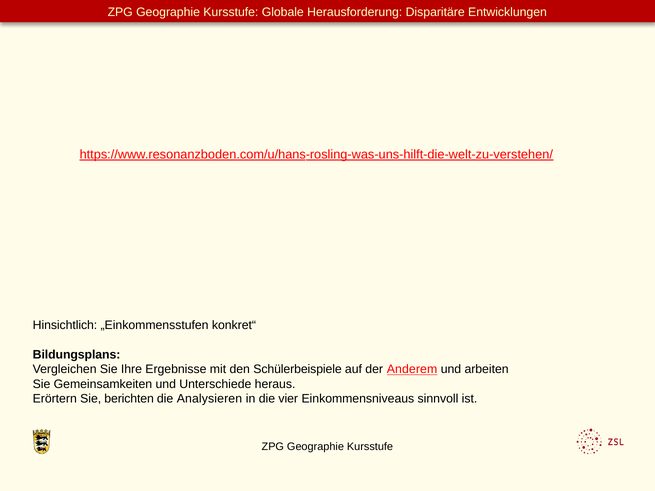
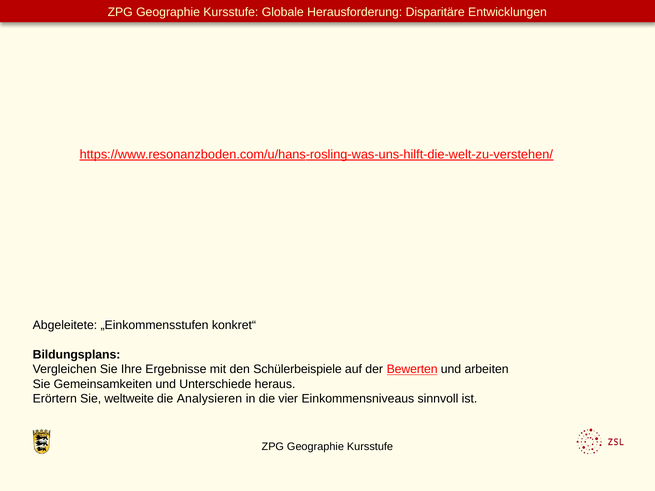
Hinsichtlich: Hinsichtlich -> Abgeleitete
Anderem: Anderem -> Bewerten
berichten: berichten -> weltweite
